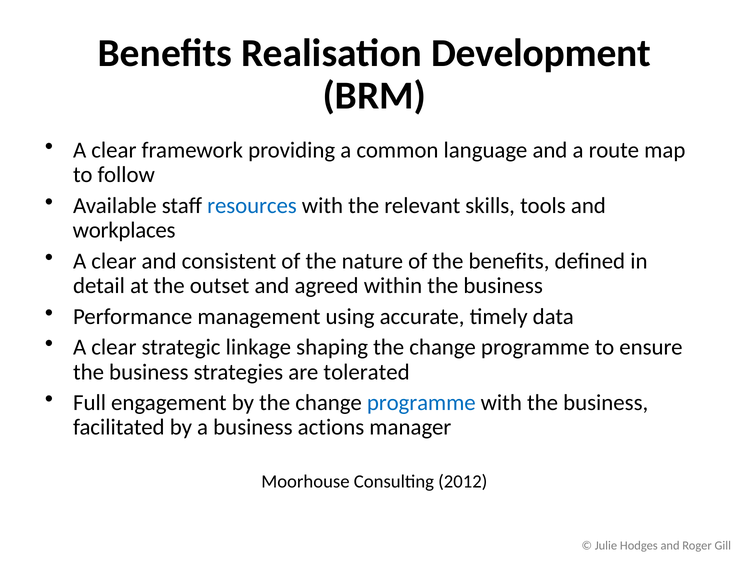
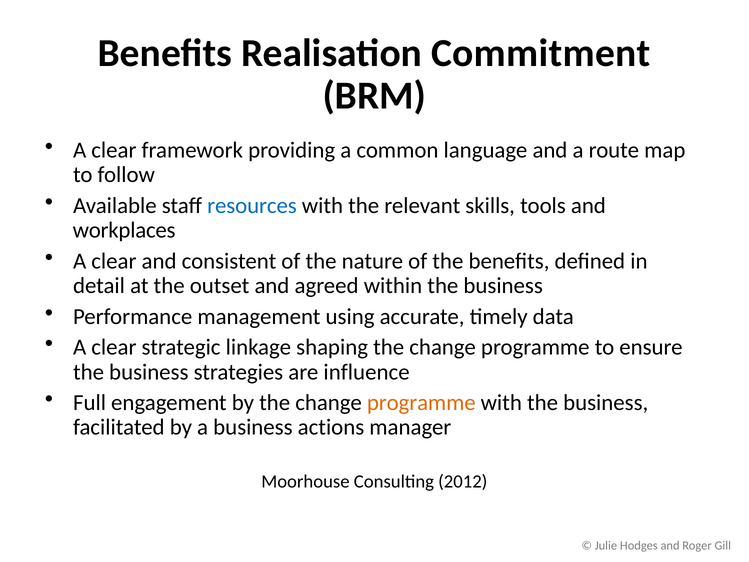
Development: Development -> Commitment
tolerated: tolerated -> influence
programme at (421, 402) colour: blue -> orange
